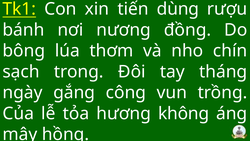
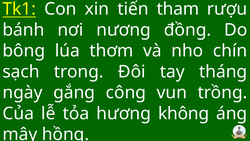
dùng: dùng -> tham
